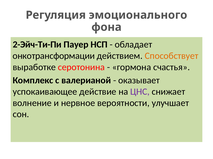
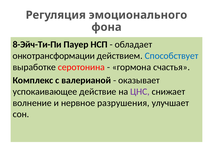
2-Эйч-Ти-Пи: 2-Эйч-Ти-Пи -> 8-Эйч-Ти-Пи
Способствует colour: orange -> blue
вероятности: вероятности -> разрушения
